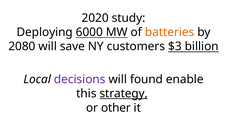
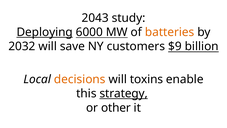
2020: 2020 -> 2043
Deploying underline: none -> present
2080: 2080 -> 2032
$3: $3 -> $9
decisions colour: purple -> orange
found: found -> toxins
